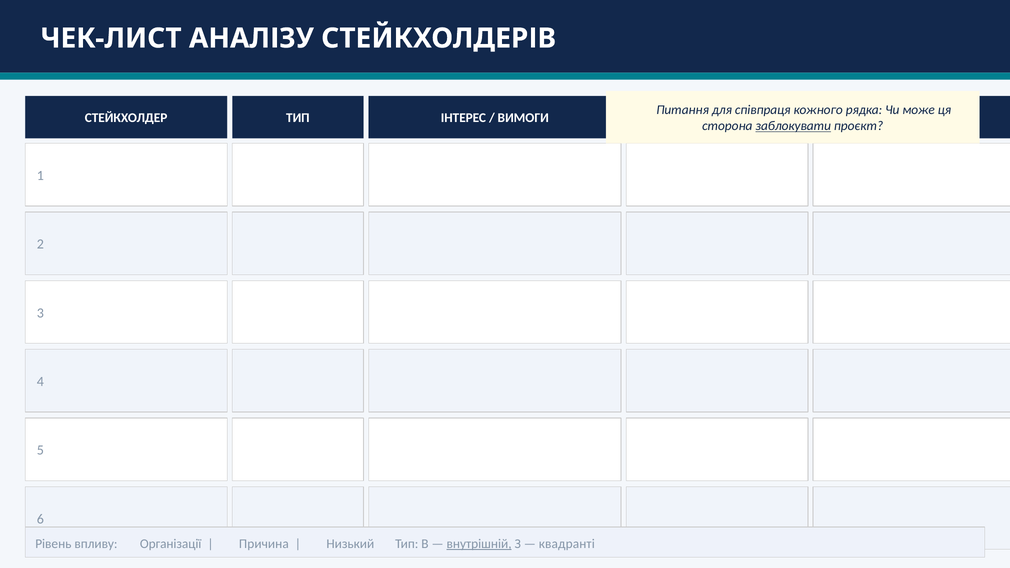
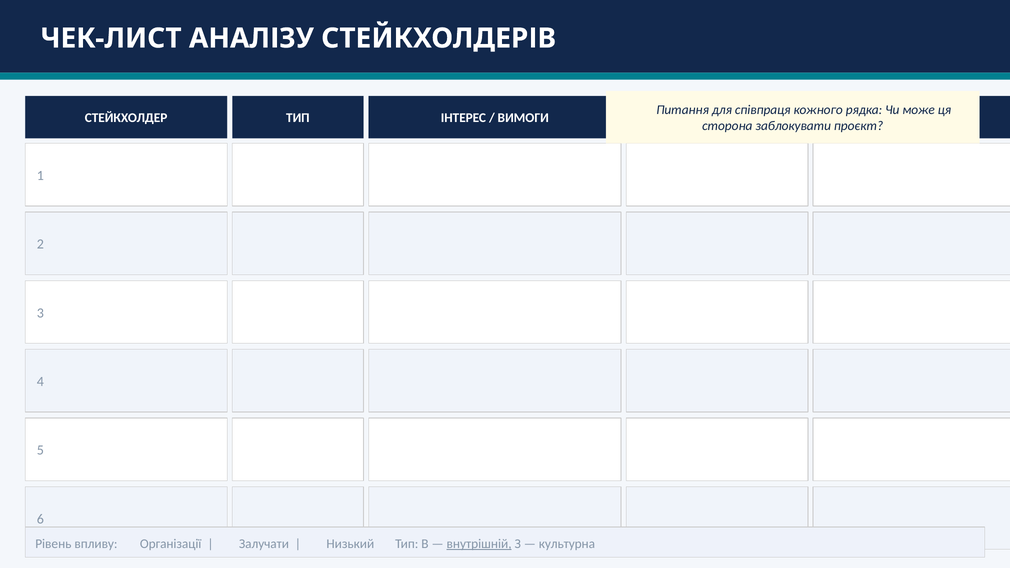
заблокувати underline: present -> none
Причина: Причина -> Залучати
квадранті: квадранті -> культурна
